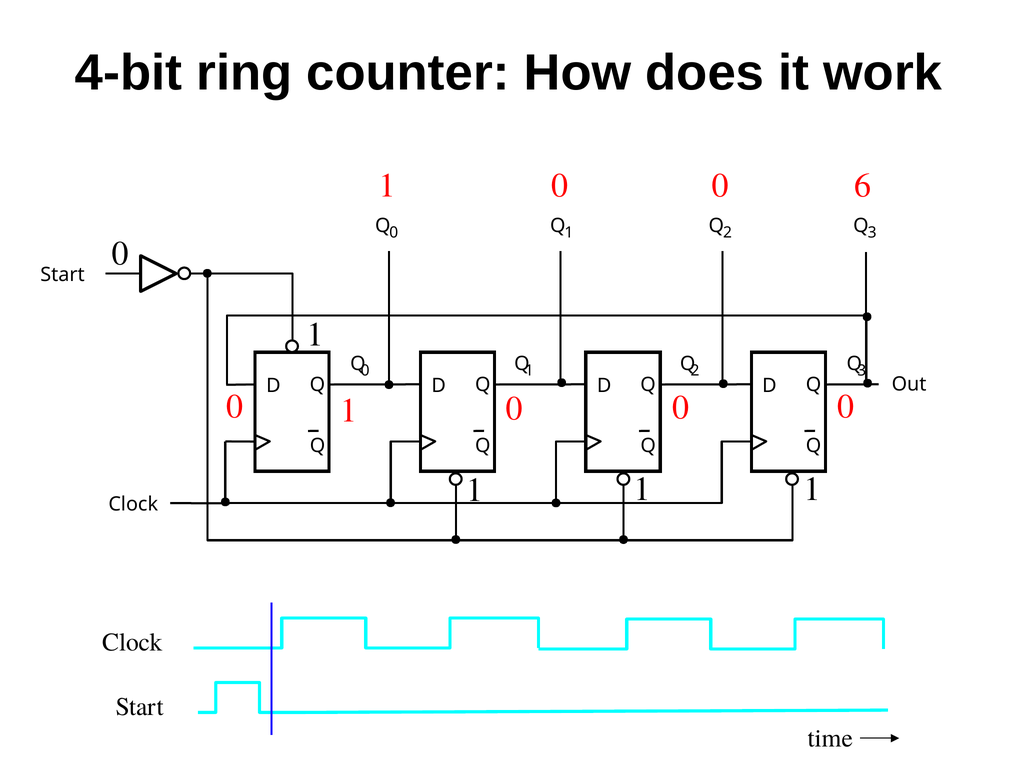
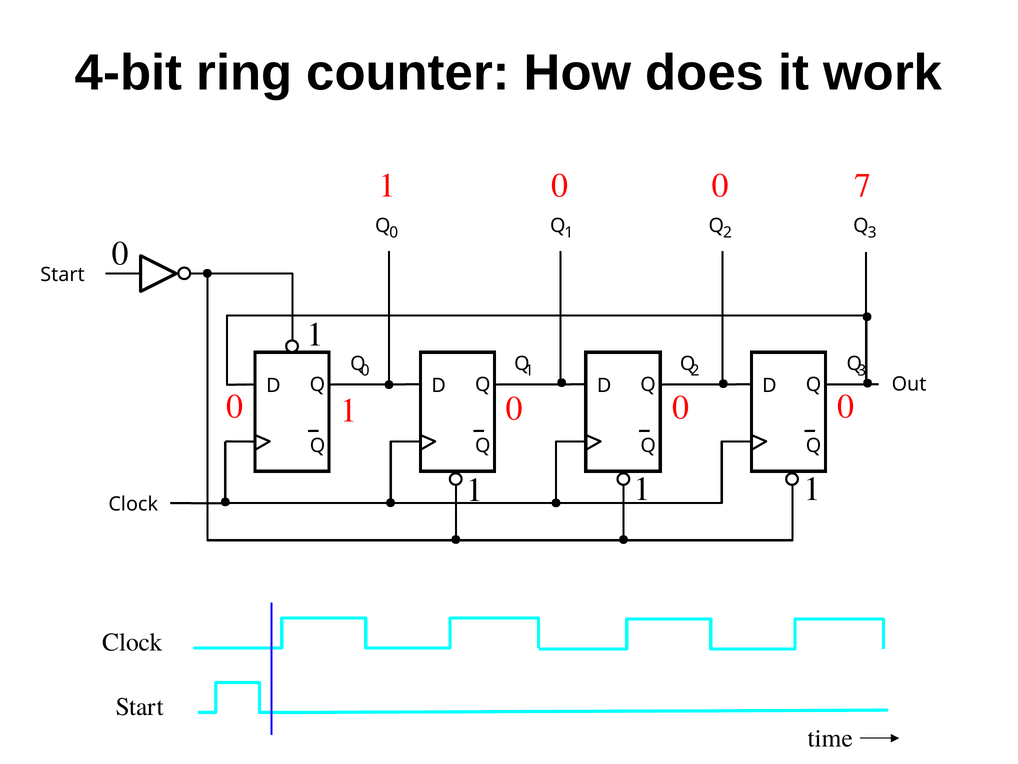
6: 6 -> 7
